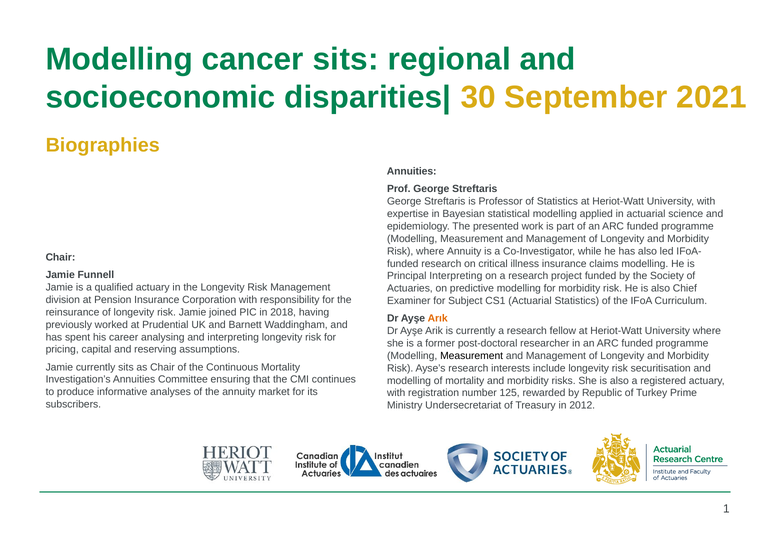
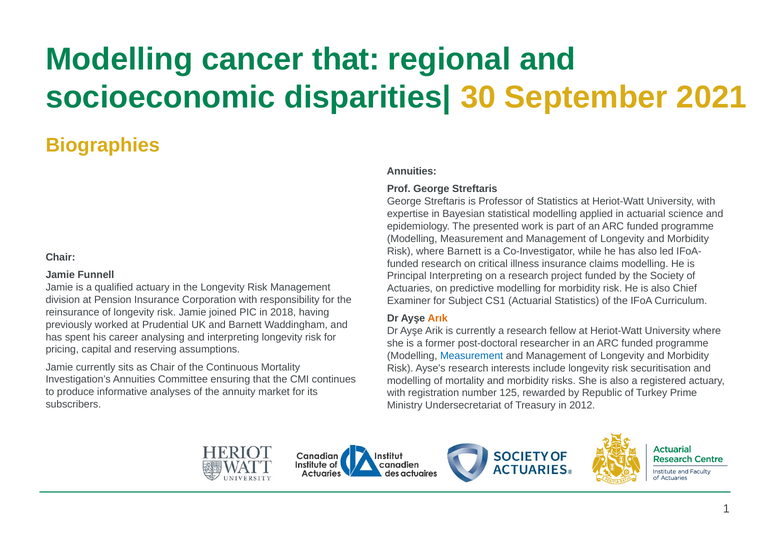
cancer sits: sits -> that
where Annuity: Annuity -> Barnett
Measurement at (472, 356) colour: black -> blue
